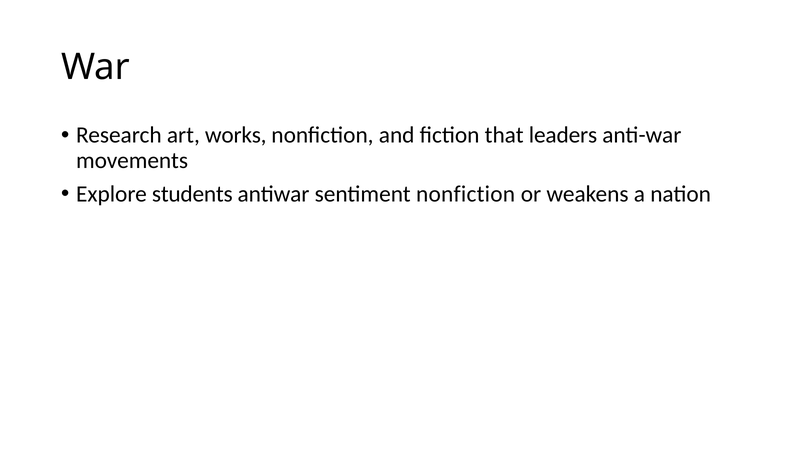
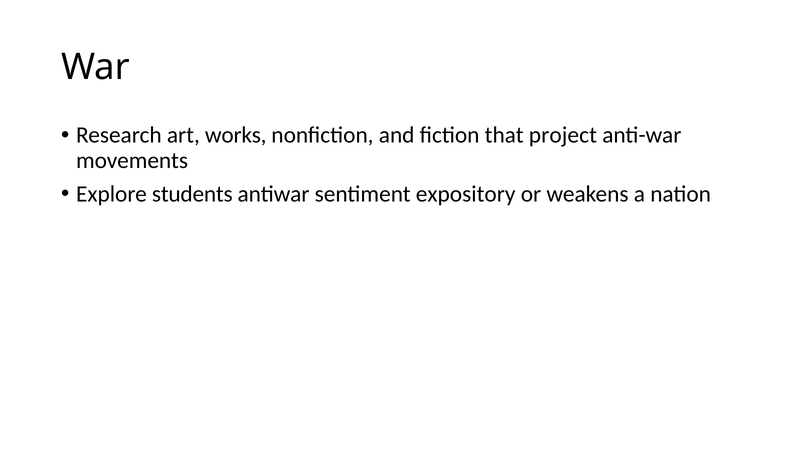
leaders: leaders -> project
sentiment nonfiction: nonfiction -> expository
